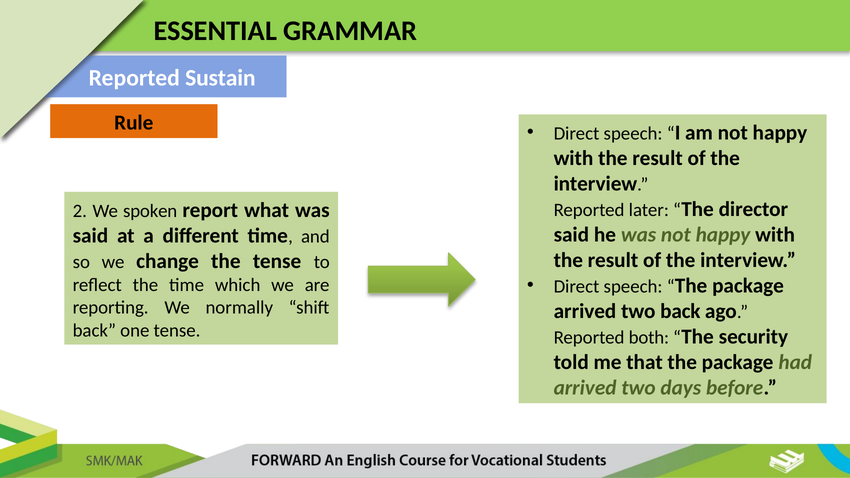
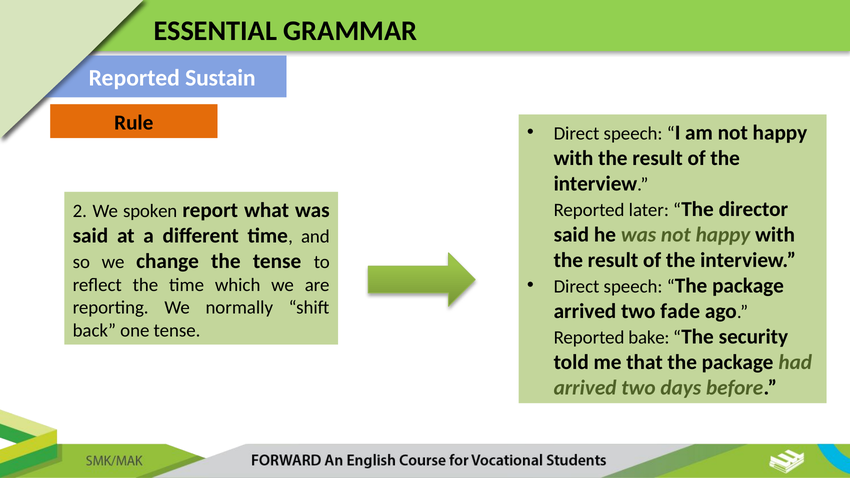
two back: back -> fade
both: both -> bake
